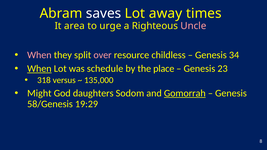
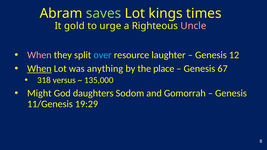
saves colour: white -> light green
away: away -> kings
area: area -> gold
over colour: pink -> light blue
childless: childless -> laughter
34: 34 -> 12
schedule: schedule -> anything
23: 23 -> 67
Gomorrah underline: present -> none
58/Genesis: 58/Genesis -> 11/Genesis
